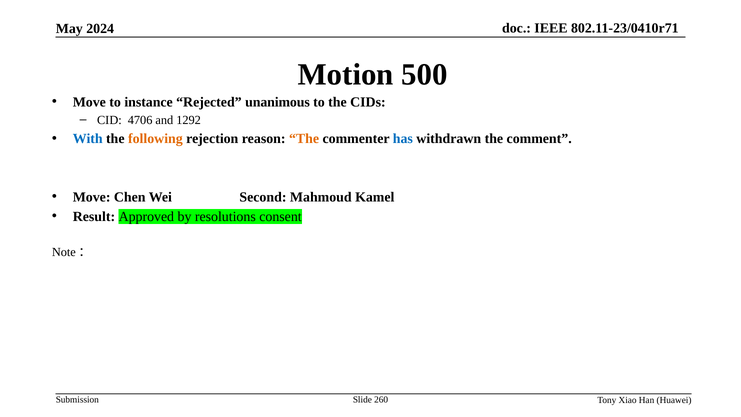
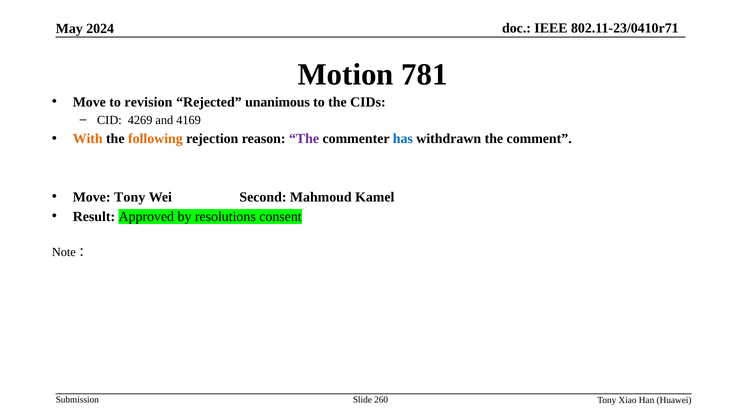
500: 500 -> 781
instance: instance -> revision
4706: 4706 -> 4269
1292: 1292 -> 4169
With colour: blue -> orange
The at (304, 139) colour: orange -> purple
Move Chen: Chen -> Tony
